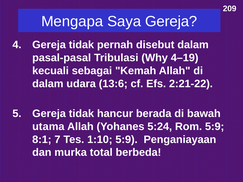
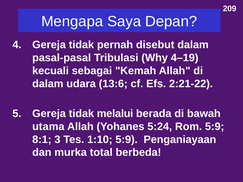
Saya Gereja: Gereja -> Depan
hancur: hancur -> melalui
7: 7 -> 3
